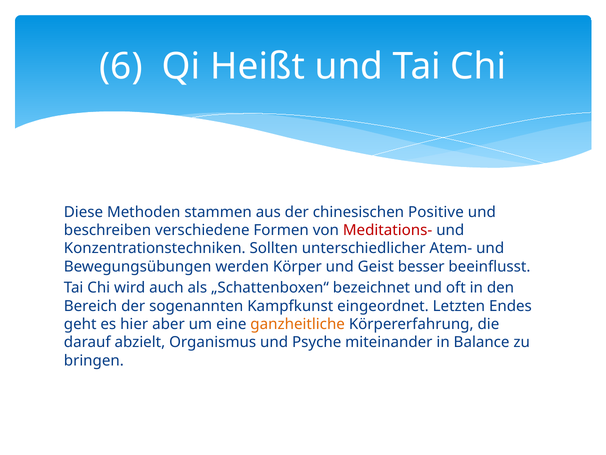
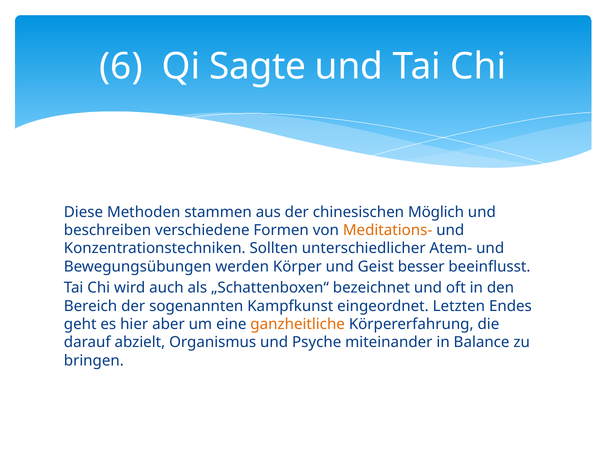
Heißt: Heißt -> Sagte
Positive: Positive -> Möglich
Meditations- colour: red -> orange
